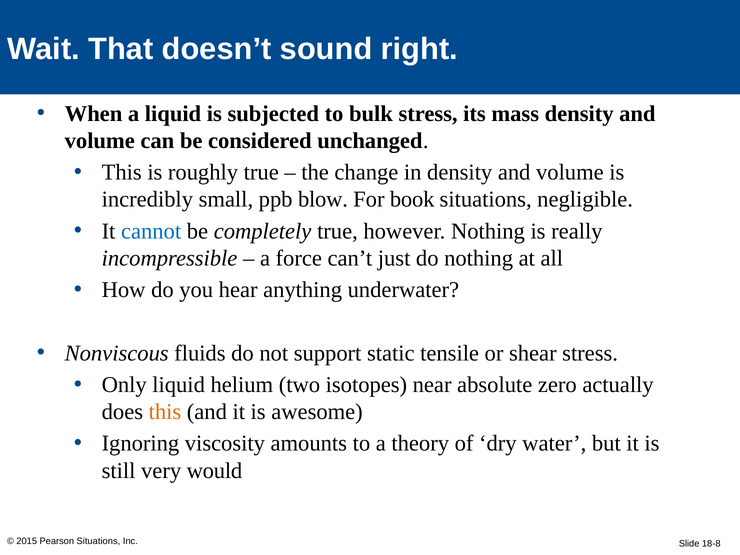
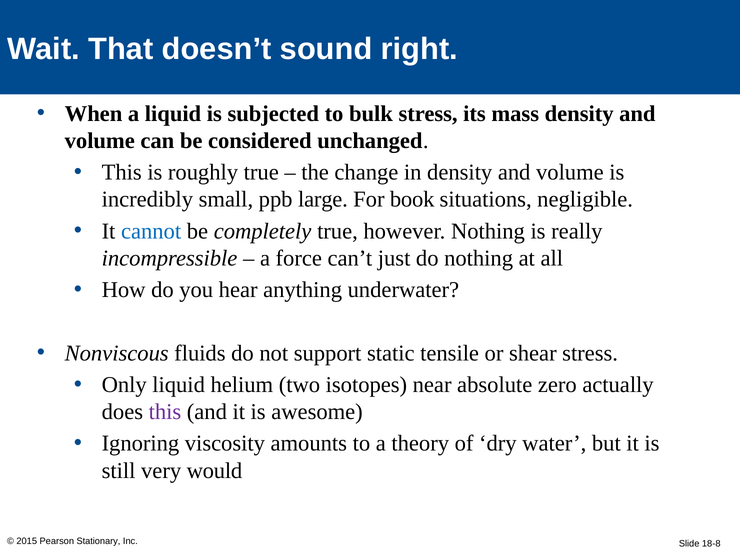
blow: blow -> large
this at (165, 412) colour: orange -> purple
Pearson Situations: Situations -> Stationary
